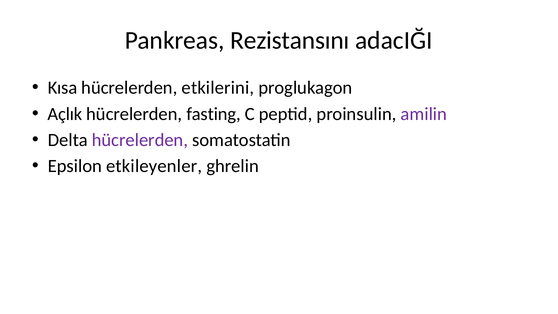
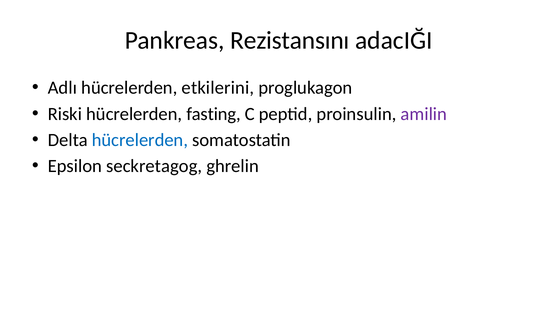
Kısa: Kısa -> Adlı
Açlık: Açlık -> Riski
hücrelerden at (140, 140) colour: purple -> blue
etkileyenler: etkileyenler -> seckretagog
